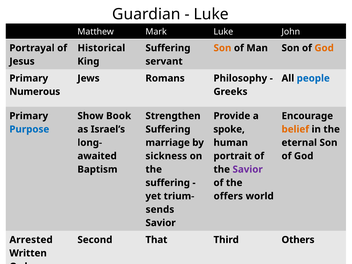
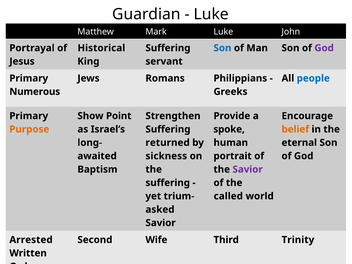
Son at (222, 48) colour: orange -> blue
God at (324, 48) colour: orange -> purple
Philosophy: Philosophy -> Philippians
Book: Book -> Point
Purpose colour: blue -> orange
marriage: marriage -> returned
offers: offers -> called
sends: sends -> asked
That: That -> Wife
Others: Others -> Trinity
